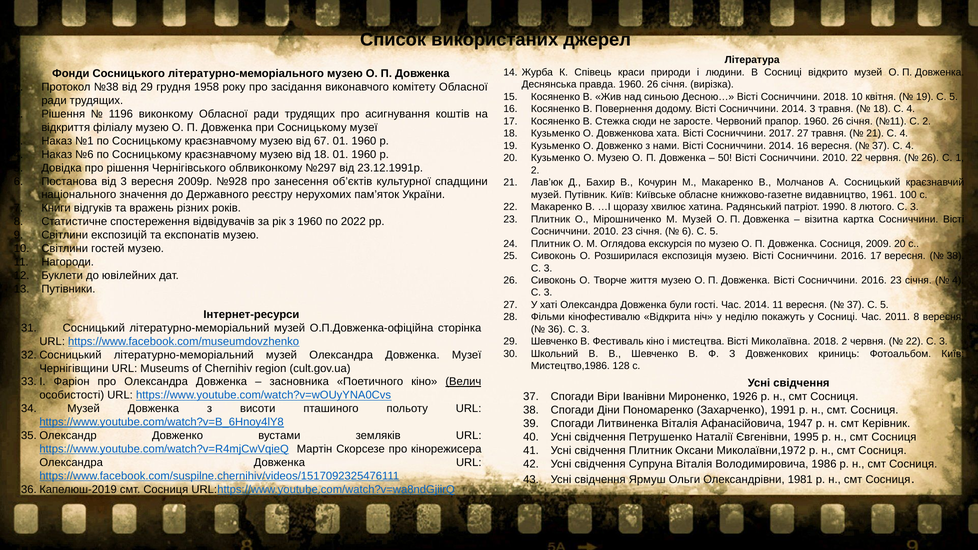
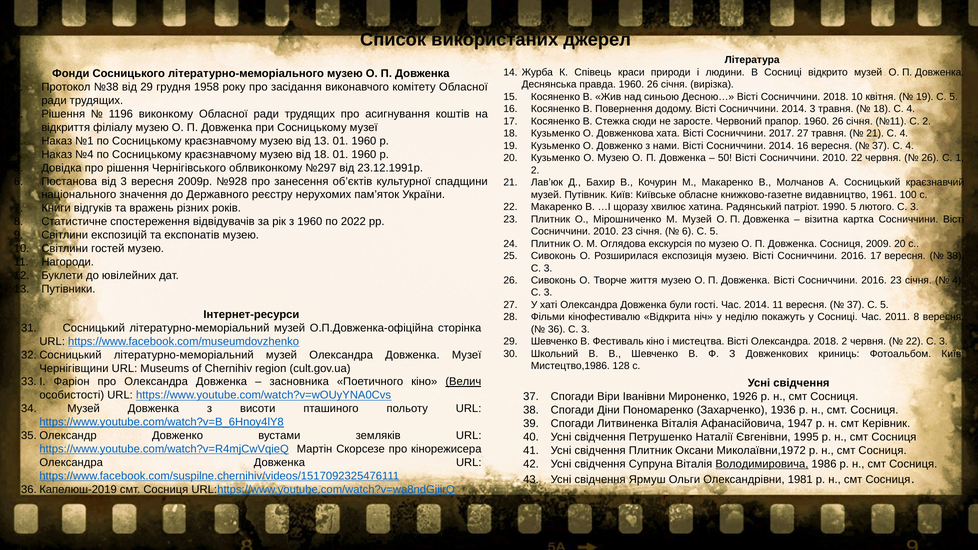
від 67: 67 -> 13
№6: №6 -> №4
1990 8: 8 -> 5
Вісті Миколаївна: Миколаївна -> Олександра
1991: 1991 -> 1936
Володимировича underline: none -> present
